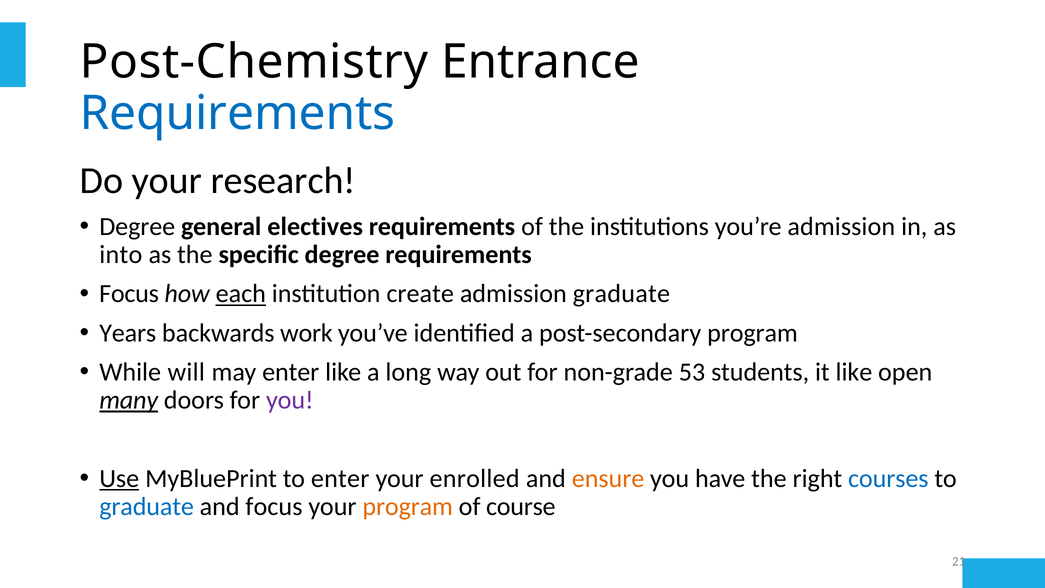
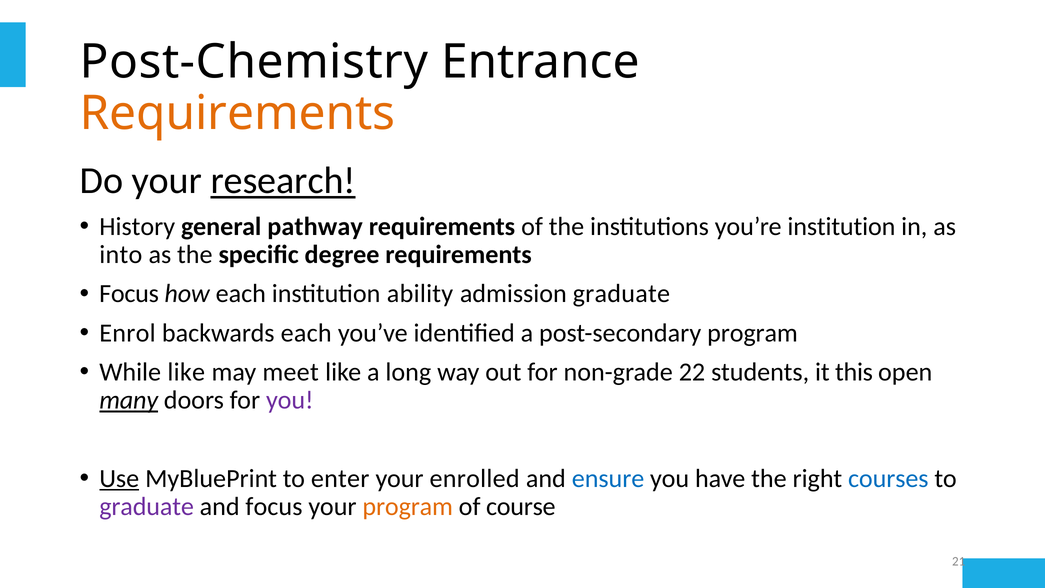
Requirements at (238, 114) colour: blue -> orange
research underline: none -> present
Degree at (137, 226): Degree -> History
electives: electives -> pathway
you’re admission: admission -> institution
each at (241, 294) underline: present -> none
create: create -> ability
Years: Years -> Enrol
backwards work: work -> each
While will: will -> like
may enter: enter -> meet
53: 53 -> 22
it like: like -> this
ensure colour: orange -> blue
graduate at (147, 506) colour: blue -> purple
